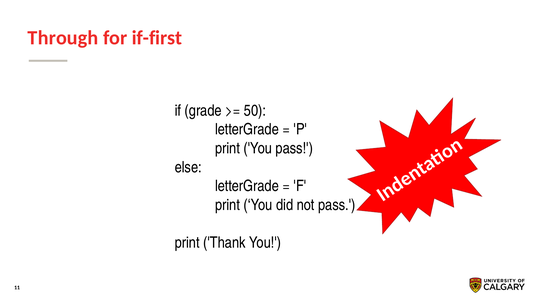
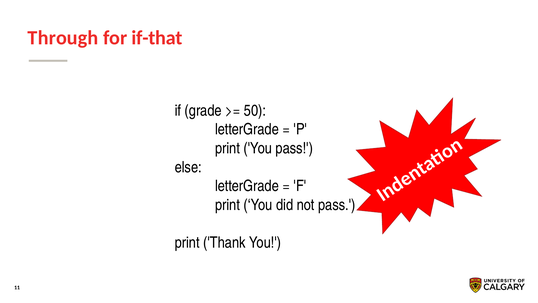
if-first: if-first -> if-that
